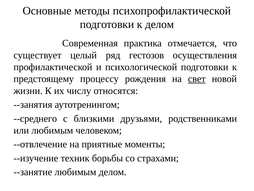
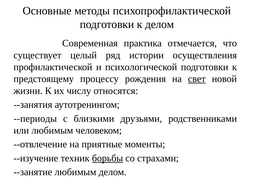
гестозов: гестозов -> истории
--среднего: --среднего -> --периоды
борьбы underline: none -> present
